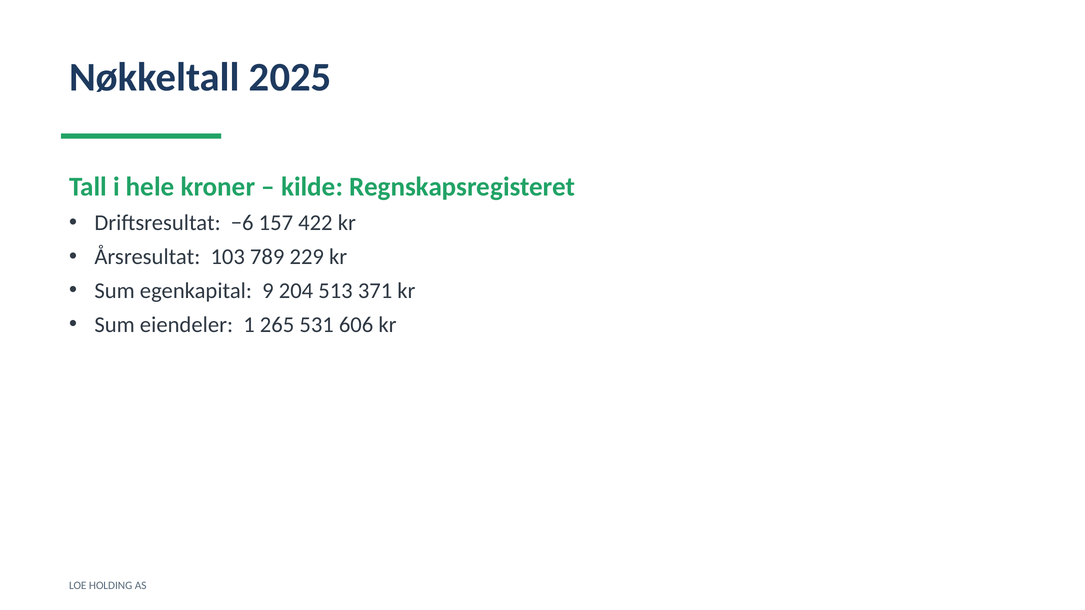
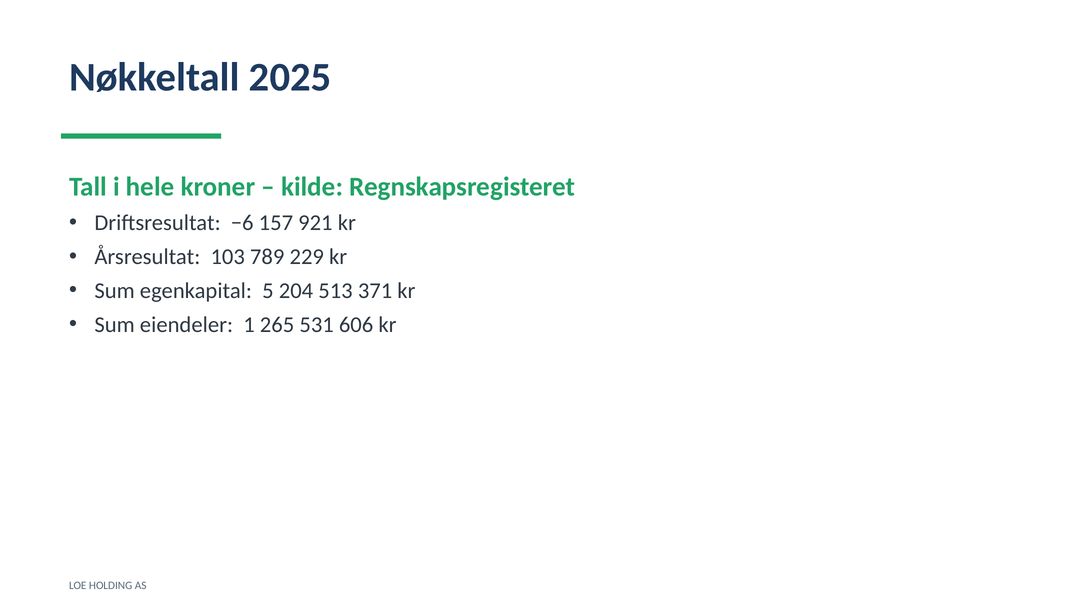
422: 422 -> 921
9: 9 -> 5
